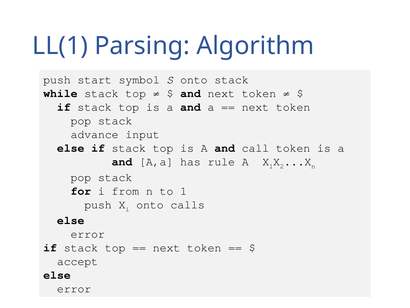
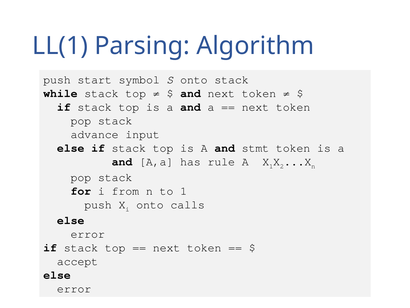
call: call -> stmt
